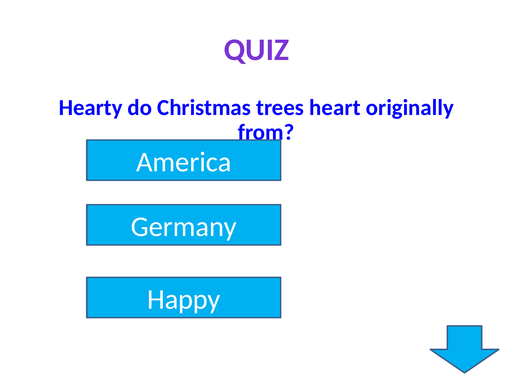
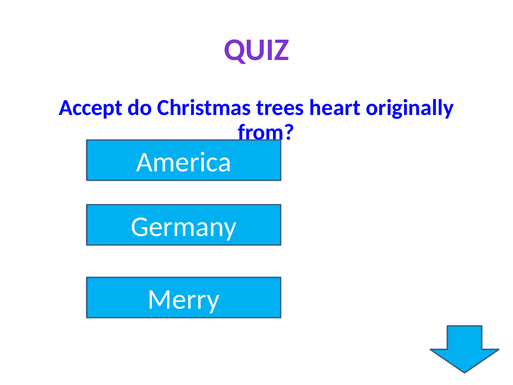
Hearty: Hearty -> Accept
Happy: Happy -> Merry
